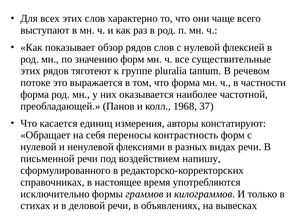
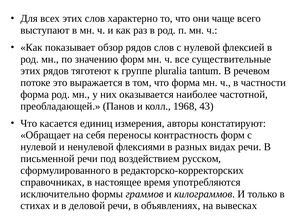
37: 37 -> 43
напишу: напишу -> русском
